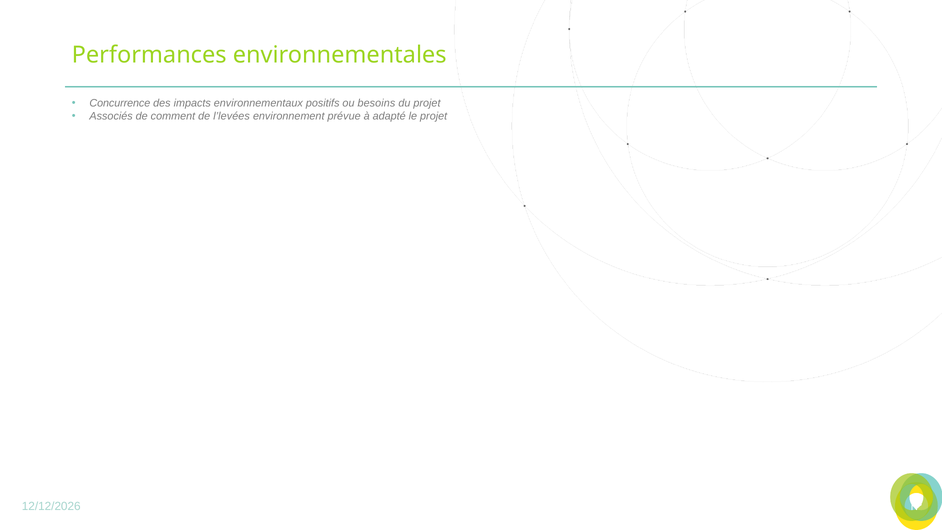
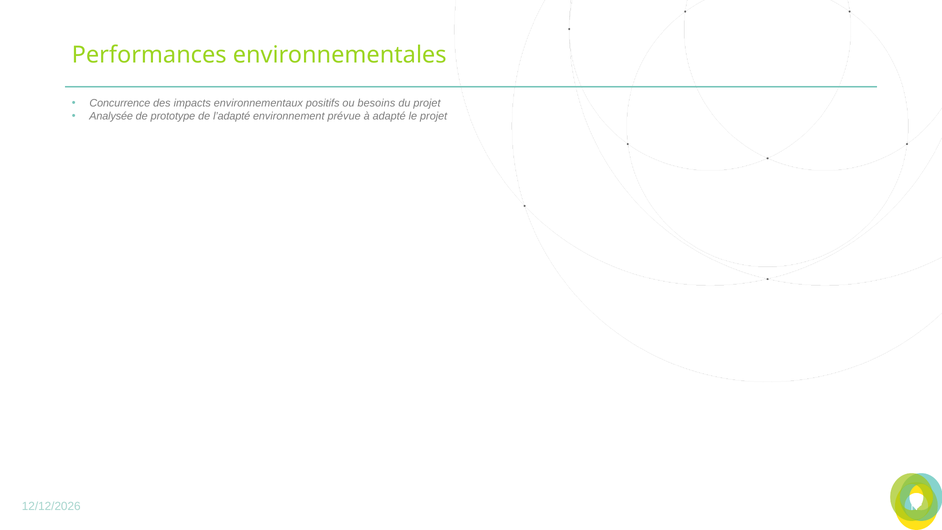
Associés: Associés -> Analysée
comment: comment -> prototype
l’levées: l’levées -> l’adapté
